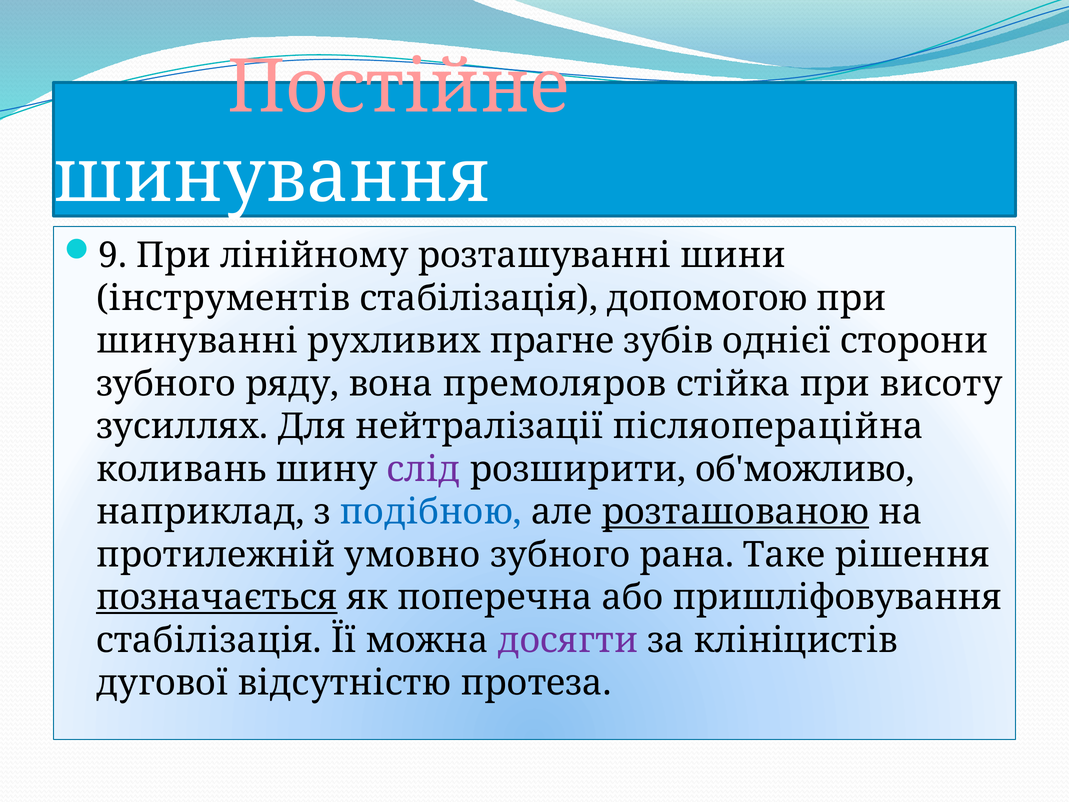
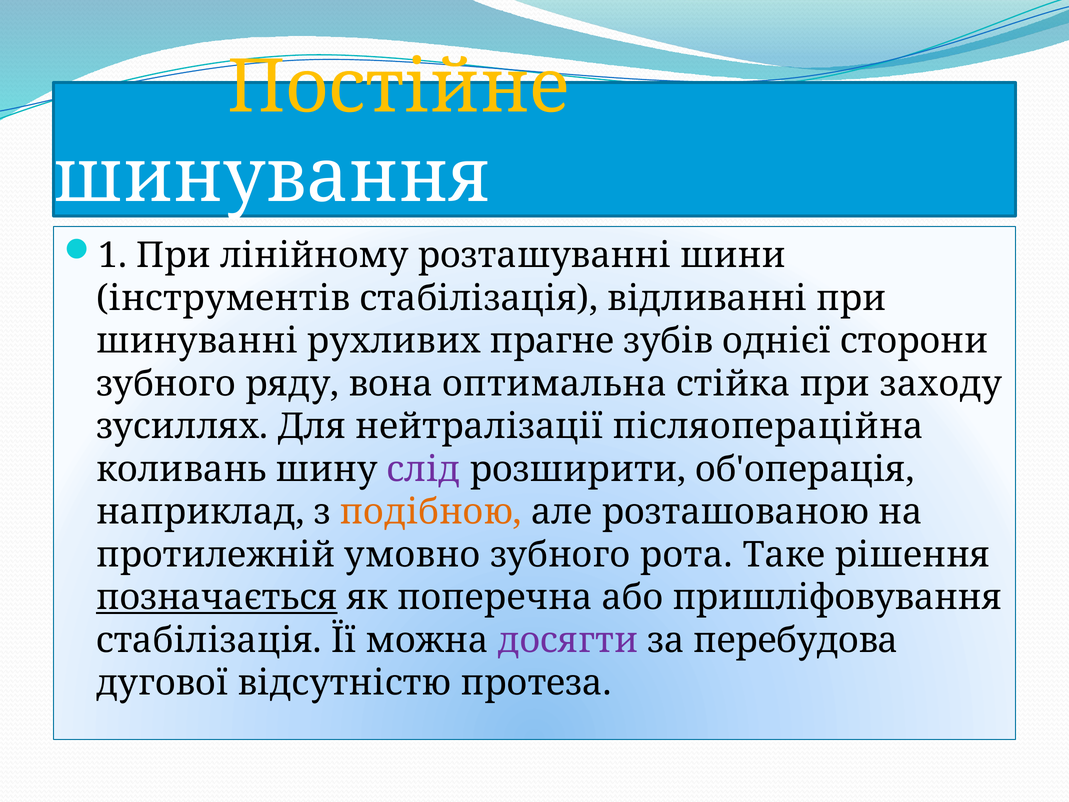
Постійне colour: pink -> yellow
9: 9 -> 1
допомогою: допомогою -> відливанні
премоляров: премоляров -> оптимальна
висоту: висоту -> заходу
об'можливо: об'можливо -> об'операція
подібною colour: blue -> orange
розташованою underline: present -> none
рана: рана -> рота
клініцистів: клініцистів -> перебудова
